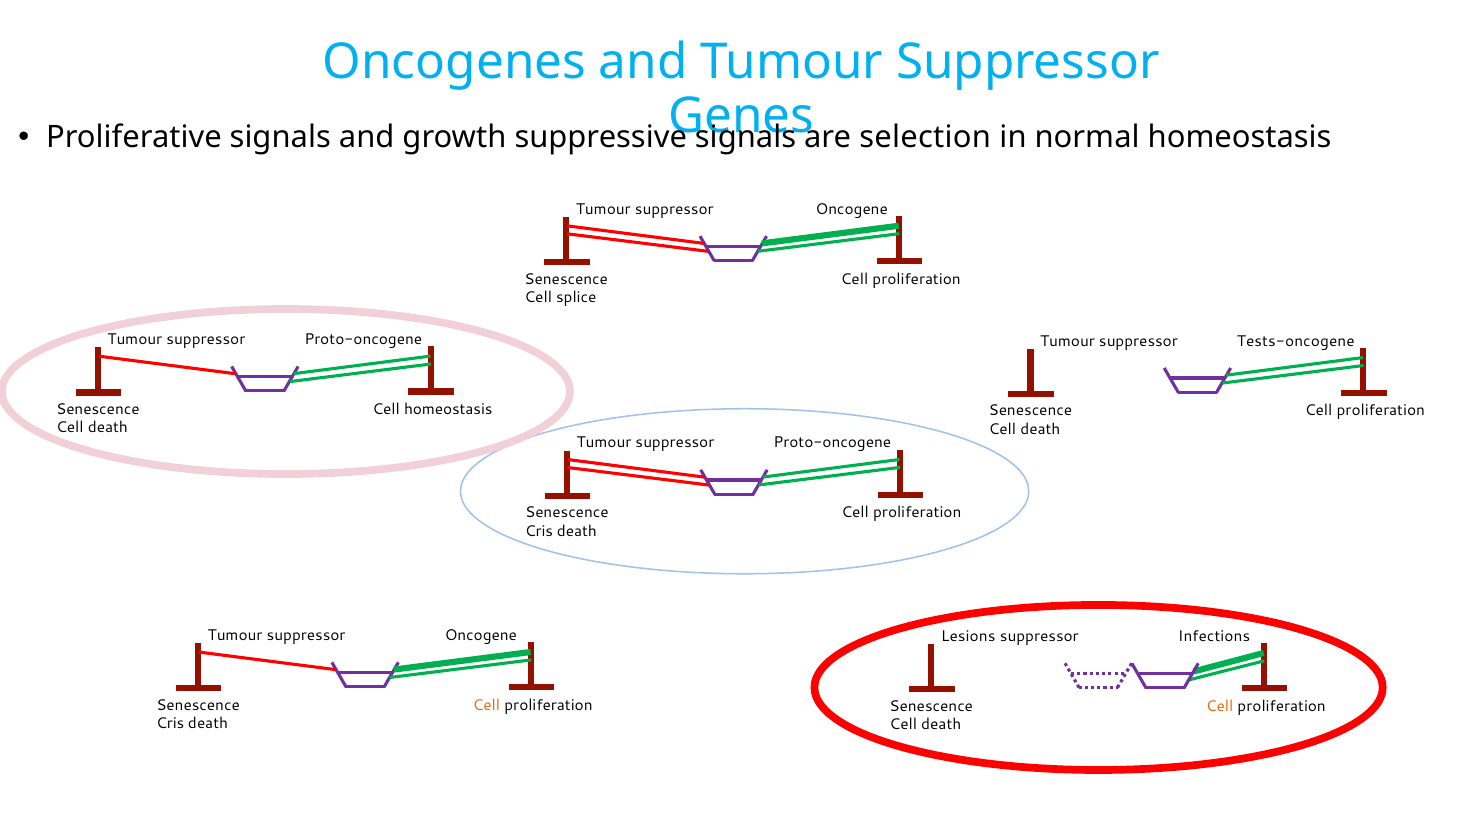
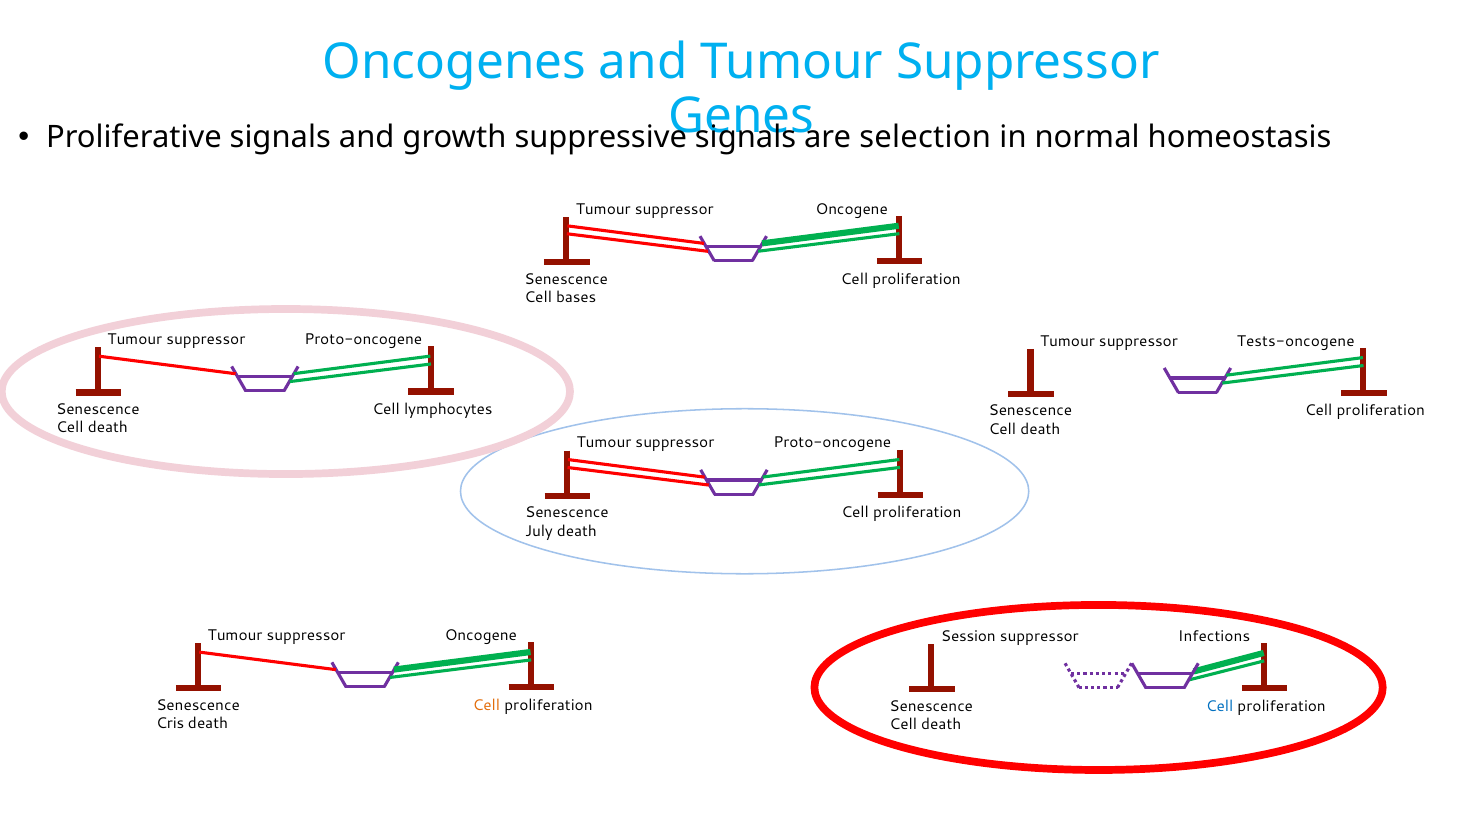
splice: splice -> bases
Cell homeostasis: homeostasis -> lymphocytes
Cris at (539, 531): Cris -> July
Lesions: Lesions -> Session
Cell at (1220, 706) colour: orange -> blue
